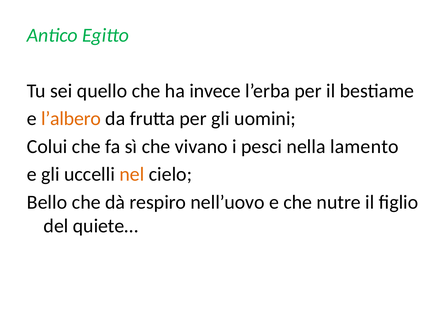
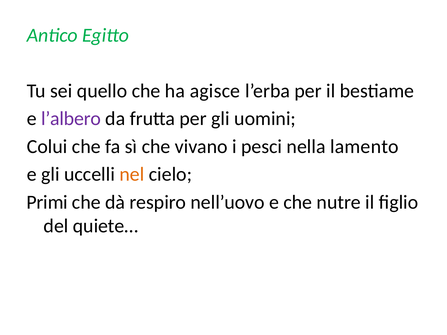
invece: invece -> agisce
l’albero colour: orange -> purple
Bello: Bello -> Primi
